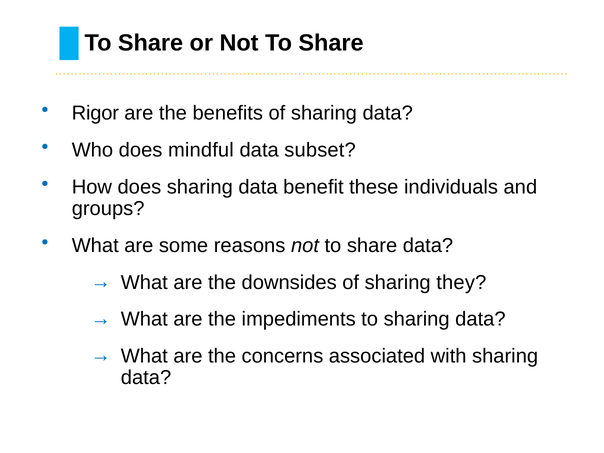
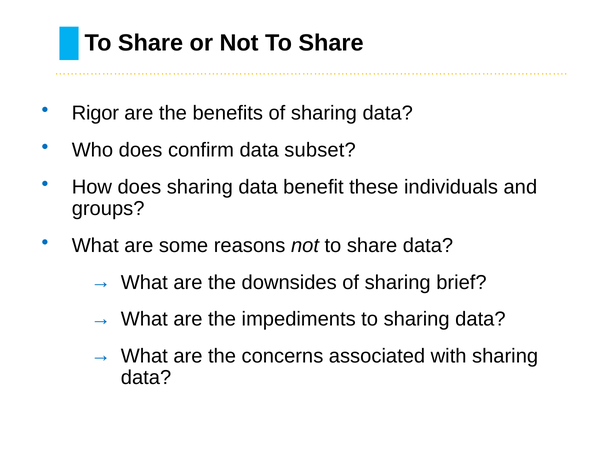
mindful: mindful -> confirm
they: they -> brief
